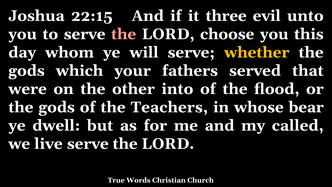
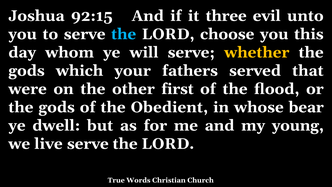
22:15: 22:15 -> 92:15
the at (124, 34) colour: pink -> light blue
into: into -> first
Teachers: Teachers -> Obedient
called: called -> young
